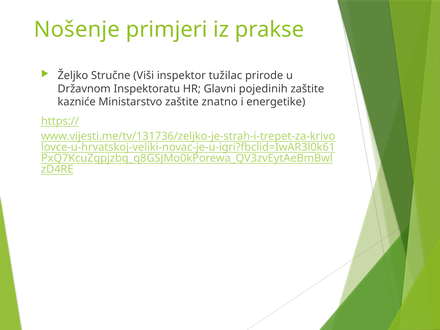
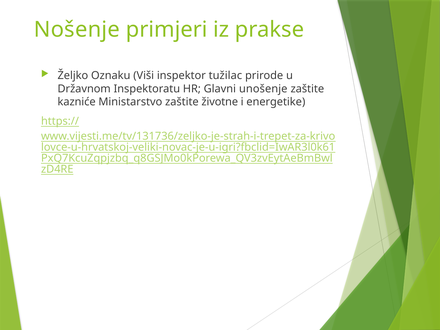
Stručne: Stručne -> Oznaku
pojedinih: pojedinih -> unošenje
znatno: znatno -> životne
